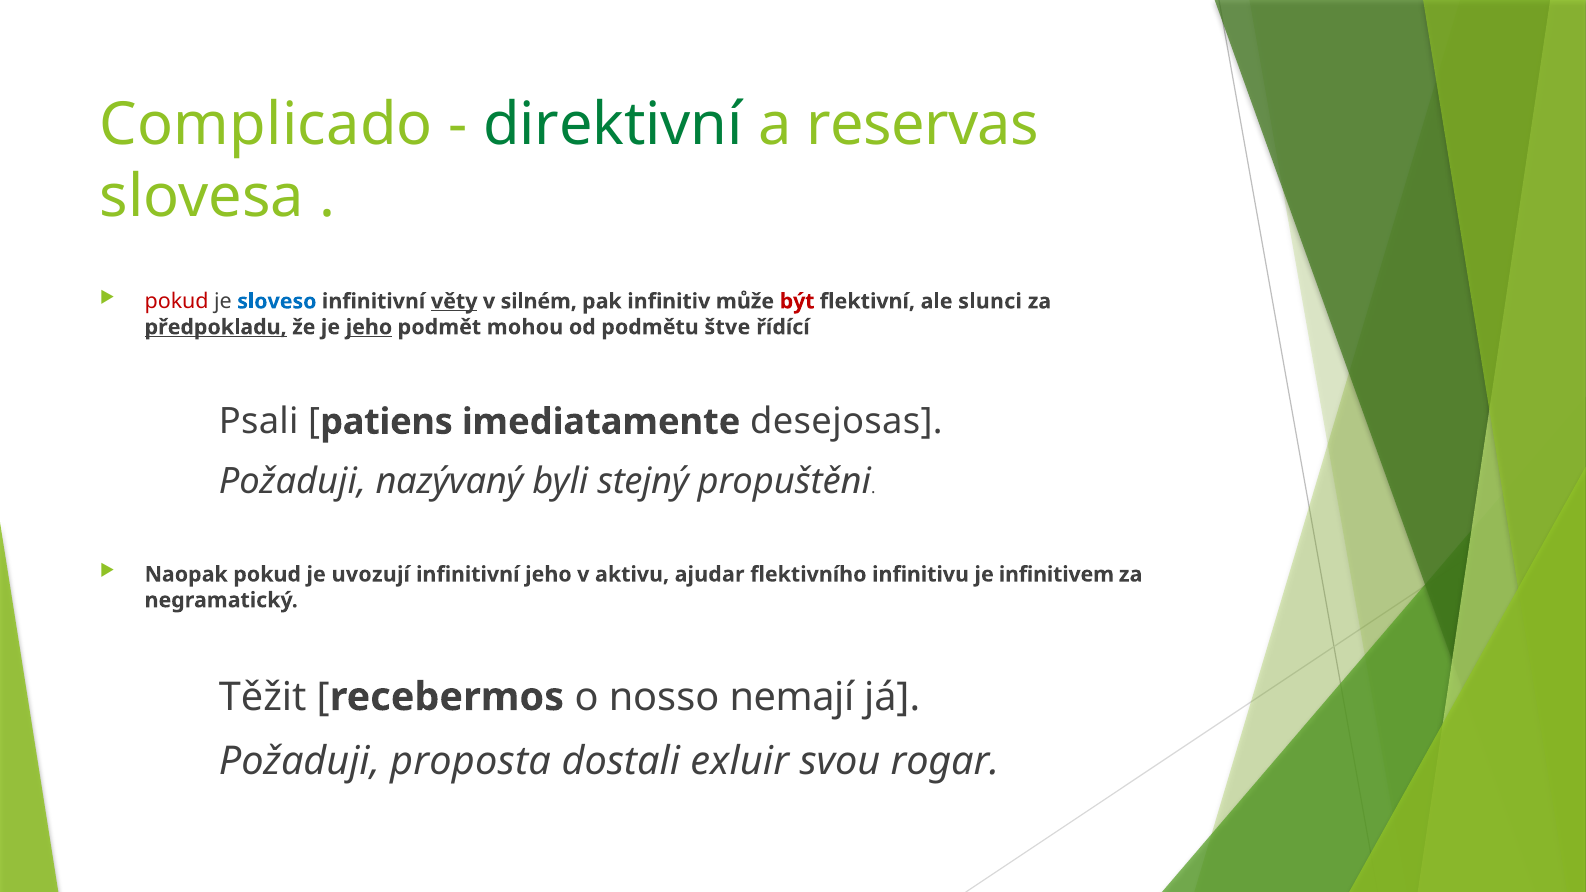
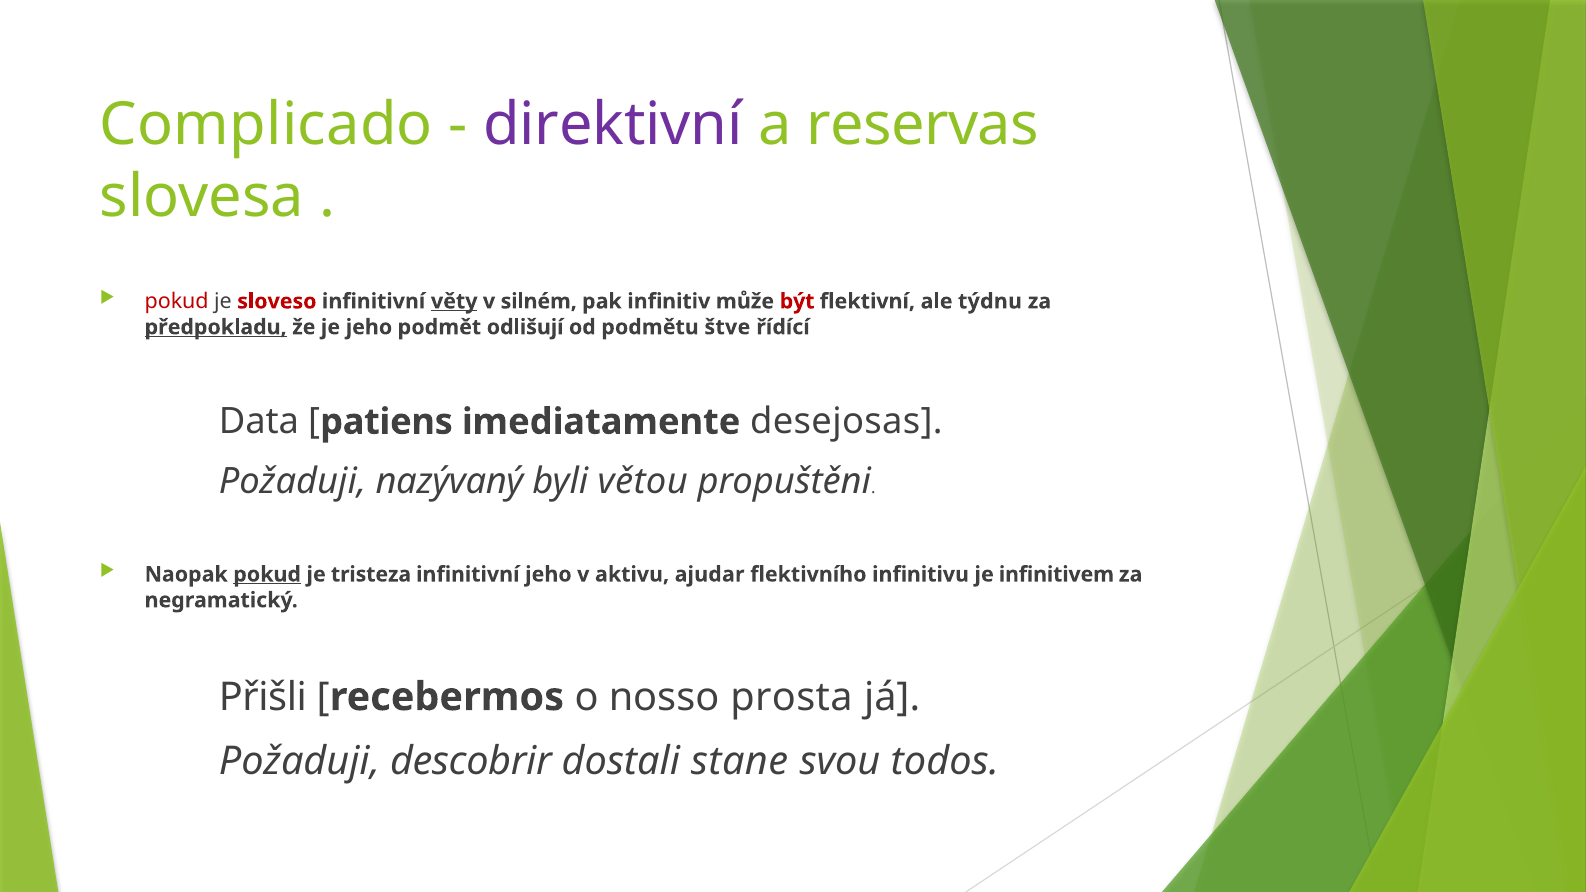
direktivní colour: green -> purple
sloveso colour: blue -> red
slunci: slunci -> týdnu
jeho at (369, 327) underline: present -> none
mohou: mohou -> odlišují
Psali: Psali -> Data
stejný: stejný -> větou
pokud at (267, 574) underline: none -> present
uvozují: uvozují -> tristeza
Těžit: Těžit -> Přišli
nemají: nemají -> prosta
proposta: proposta -> descobrir
exluir: exluir -> stane
rogar: rogar -> todos
